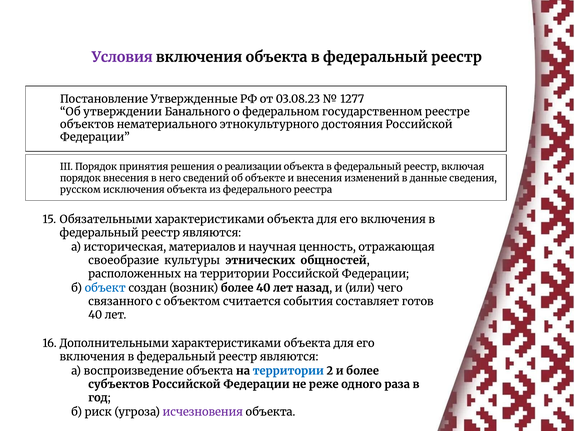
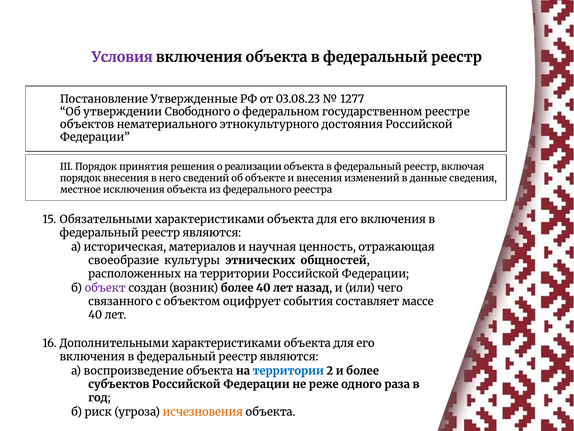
Банального: Банального -> Свободного
русском: русском -> местное
объект colour: blue -> purple
считается: считается -> оцифрует
готов: готов -> массе
исчезновения colour: purple -> orange
